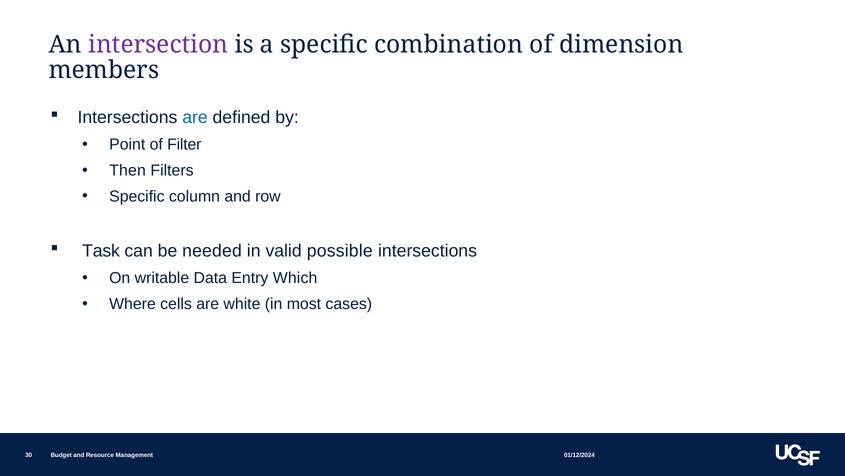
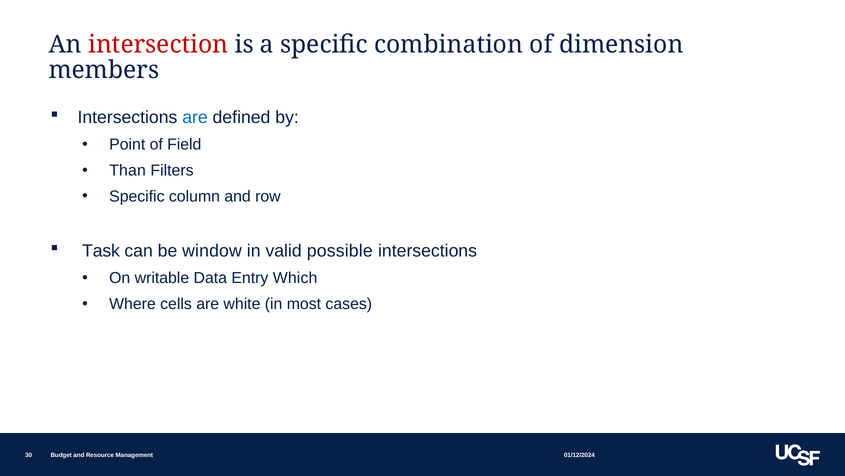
intersection colour: purple -> red
Filter: Filter -> Field
Then: Then -> Than
needed: needed -> window
